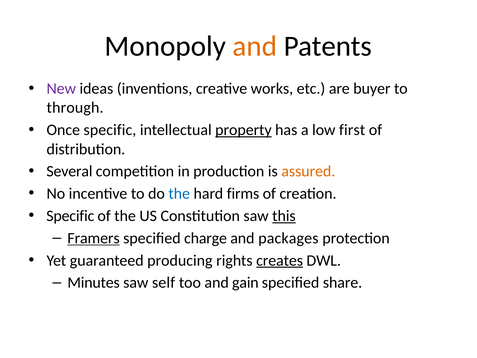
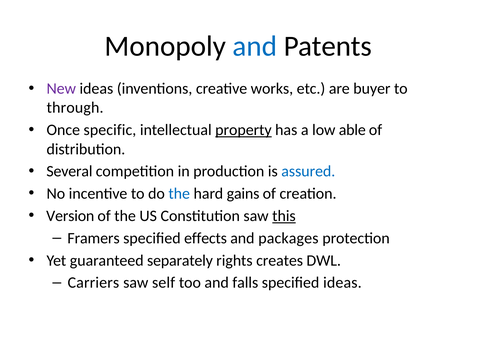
and at (255, 46) colour: orange -> blue
first: first -> able
assured colour: orange -> blue
firms: firms -> gains
Specific at (70, 216): Specific -> Version
Framers underline: present -> none
charge: charge -> effects
producing: producing -> separately
creates underline: present -> none
Minutes: Minutes -> Carriers
gain: gain -> falls
specified share: share -> ideas
